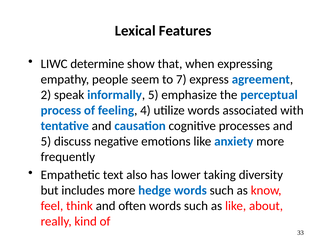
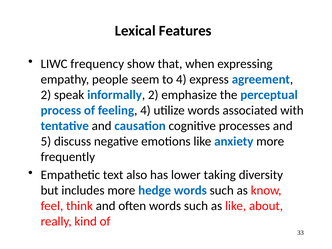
determine: determine -> frequency
to 7: 7 -> 4
informally 5: 5 -> 2
